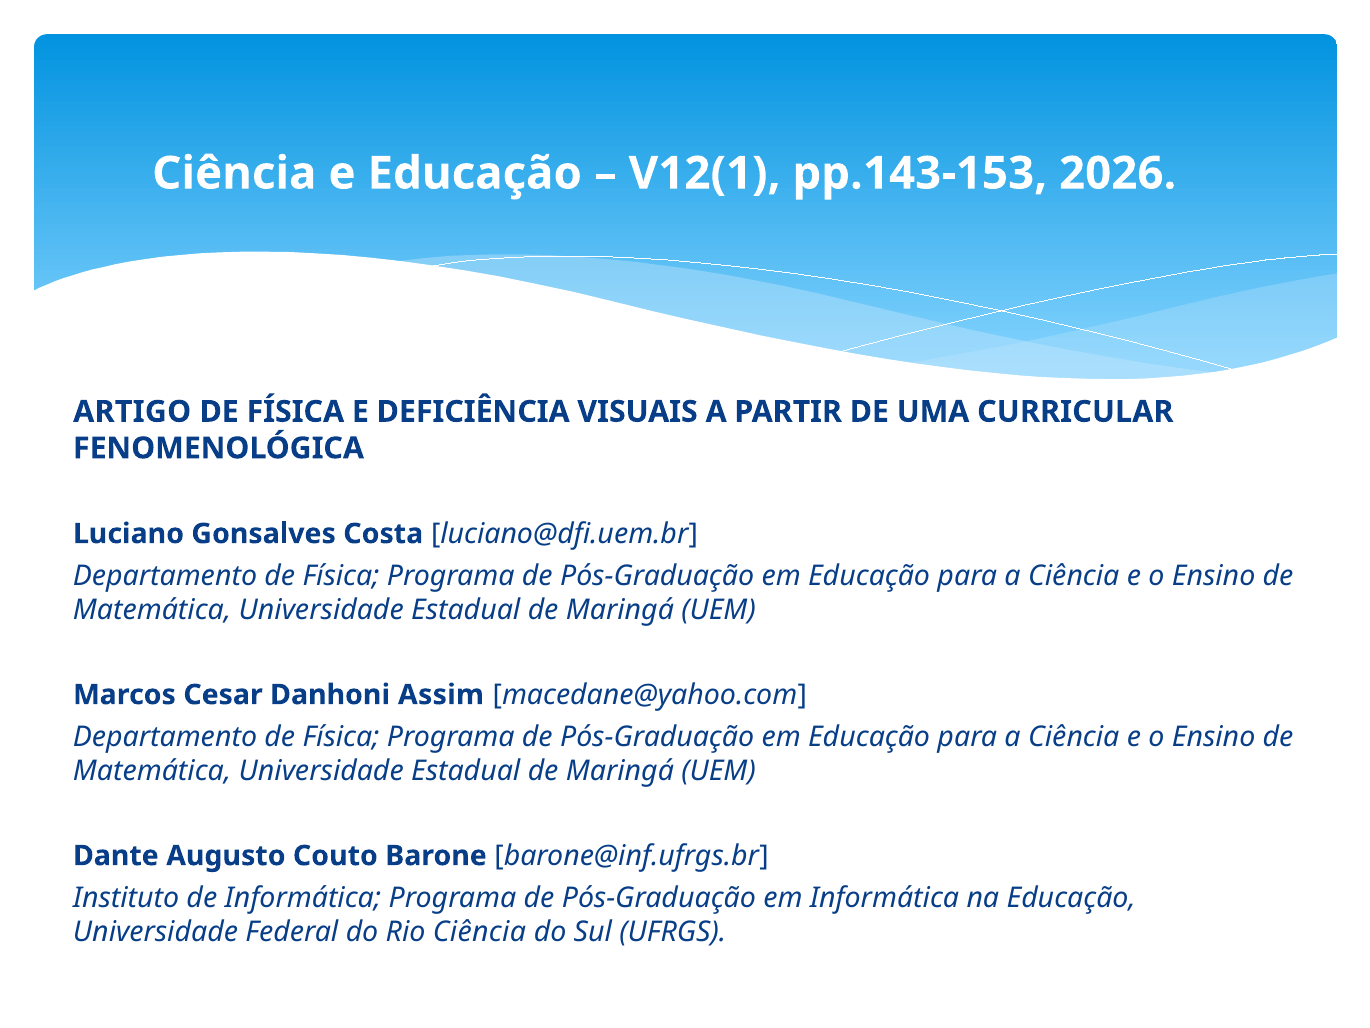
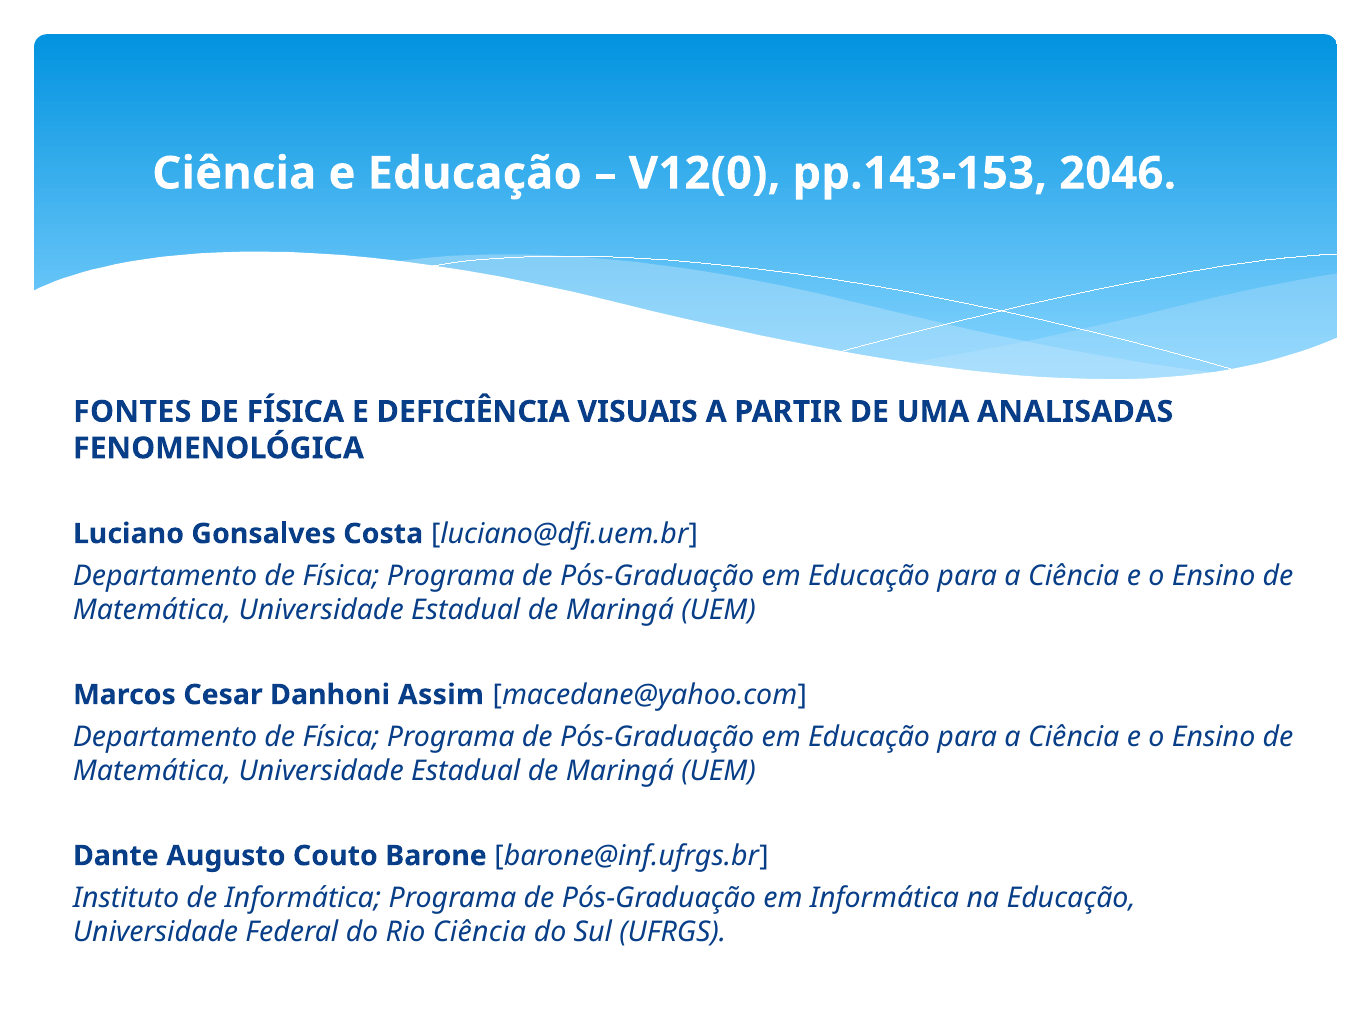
V12(1: V12(1 -> V12(0
2026: 2026 -> 2046
ARTIGO: ARTIGO -> FONTES
CURRICULAR: CURRICULAR -> ANALISADAS
